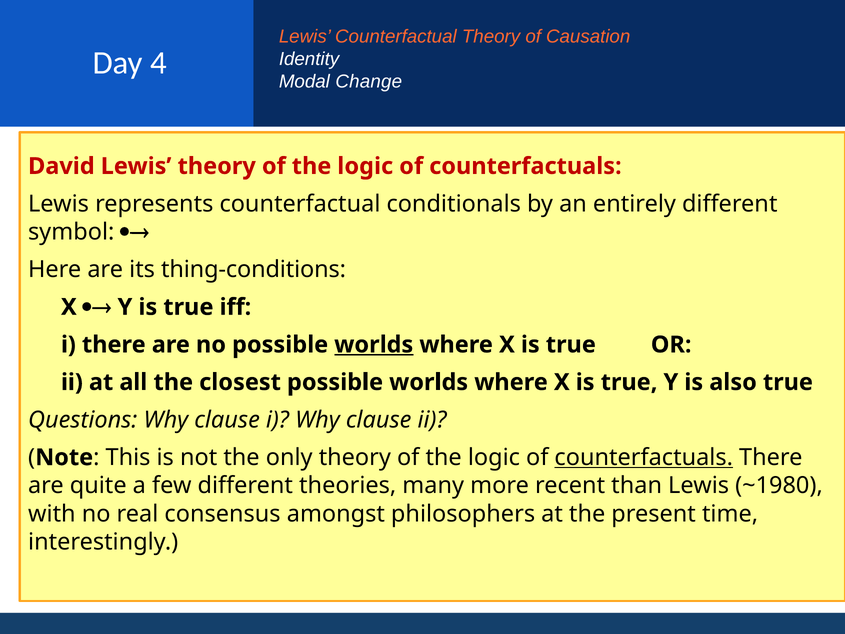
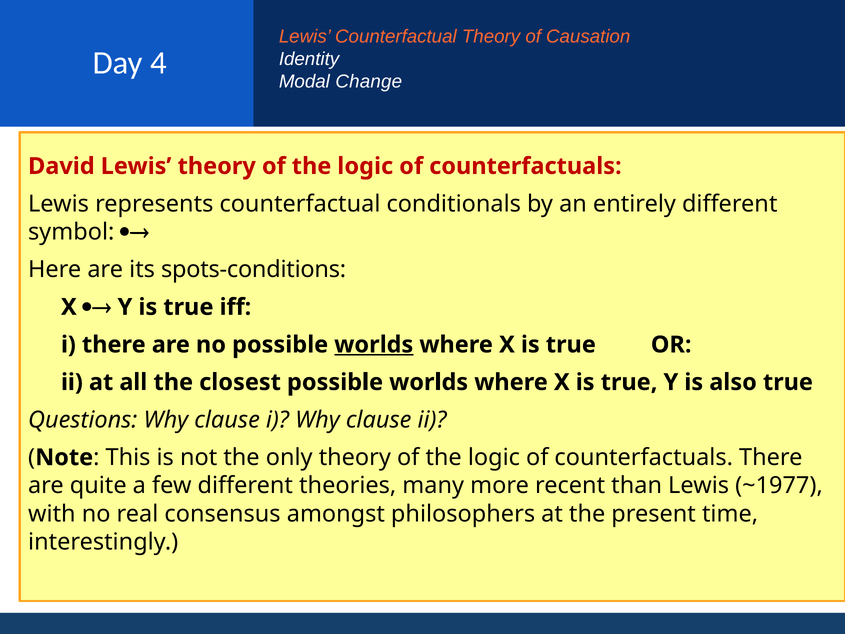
thing-conditions: thing-conditions -> spots-conditions
counterfactuals at (644, 457) underline: present -> none
~1980: ~1980 -> ~1977
